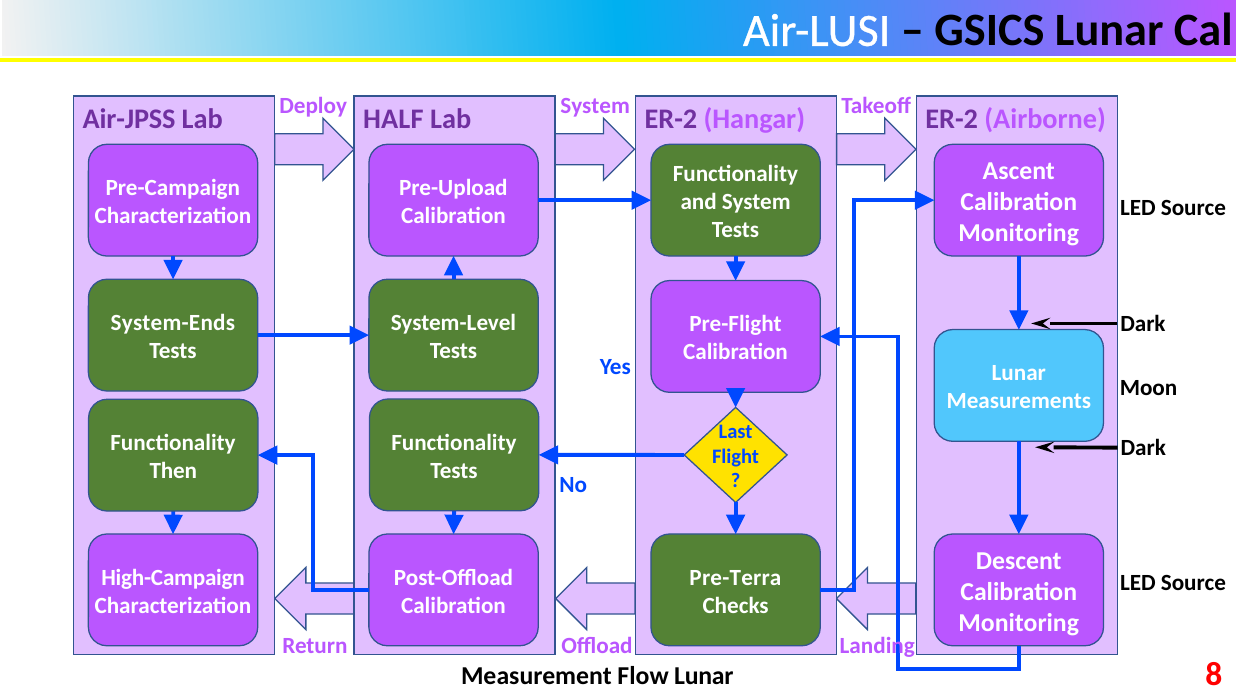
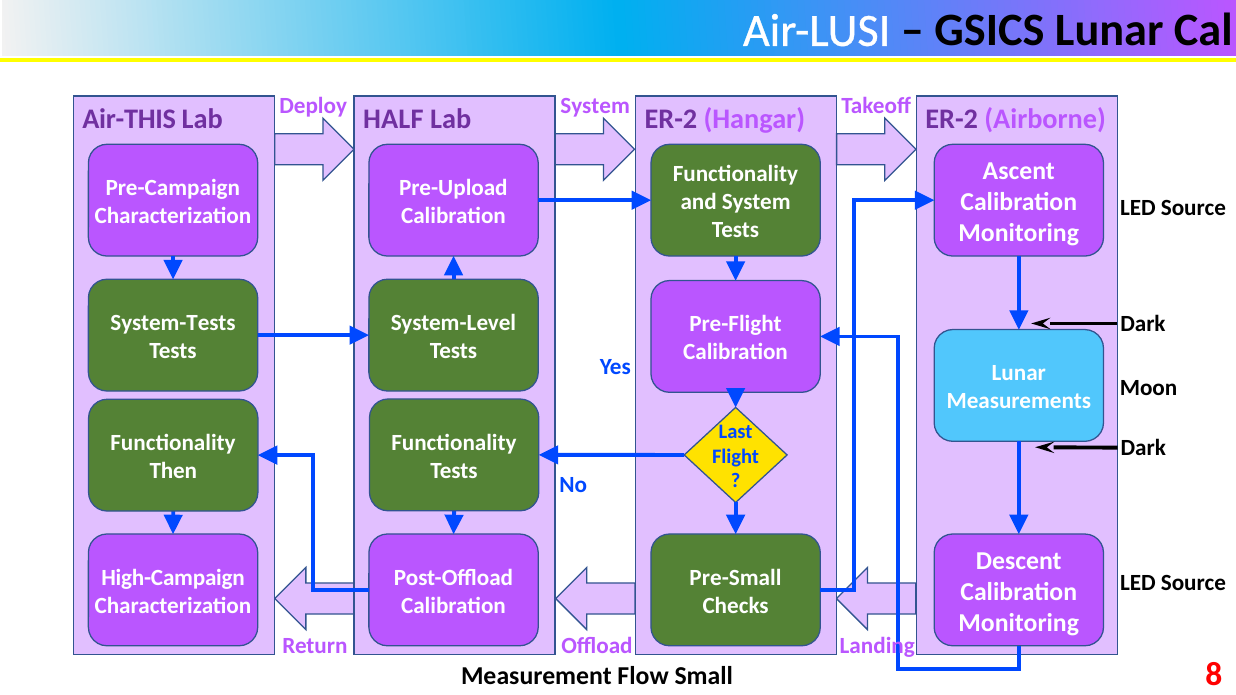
Air-JPSS: Air-JPSS -> Air-THIS
System-Ends: System-Ends -> System-Tests
Pre-Terra: Pre-Terra -> Pre-Small
Flow Lunar: Lunar -> Small
